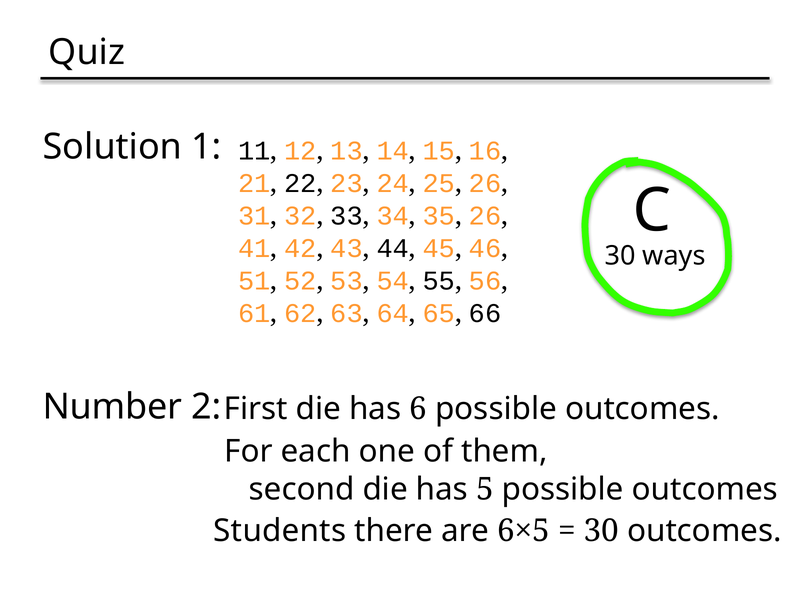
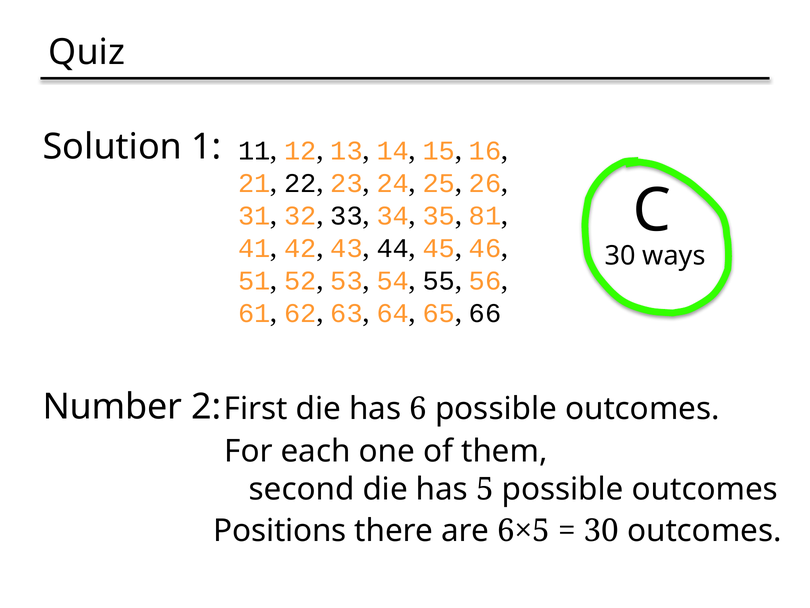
26 at (485, 216): 26 -> 81
Students: Students -> Positions
